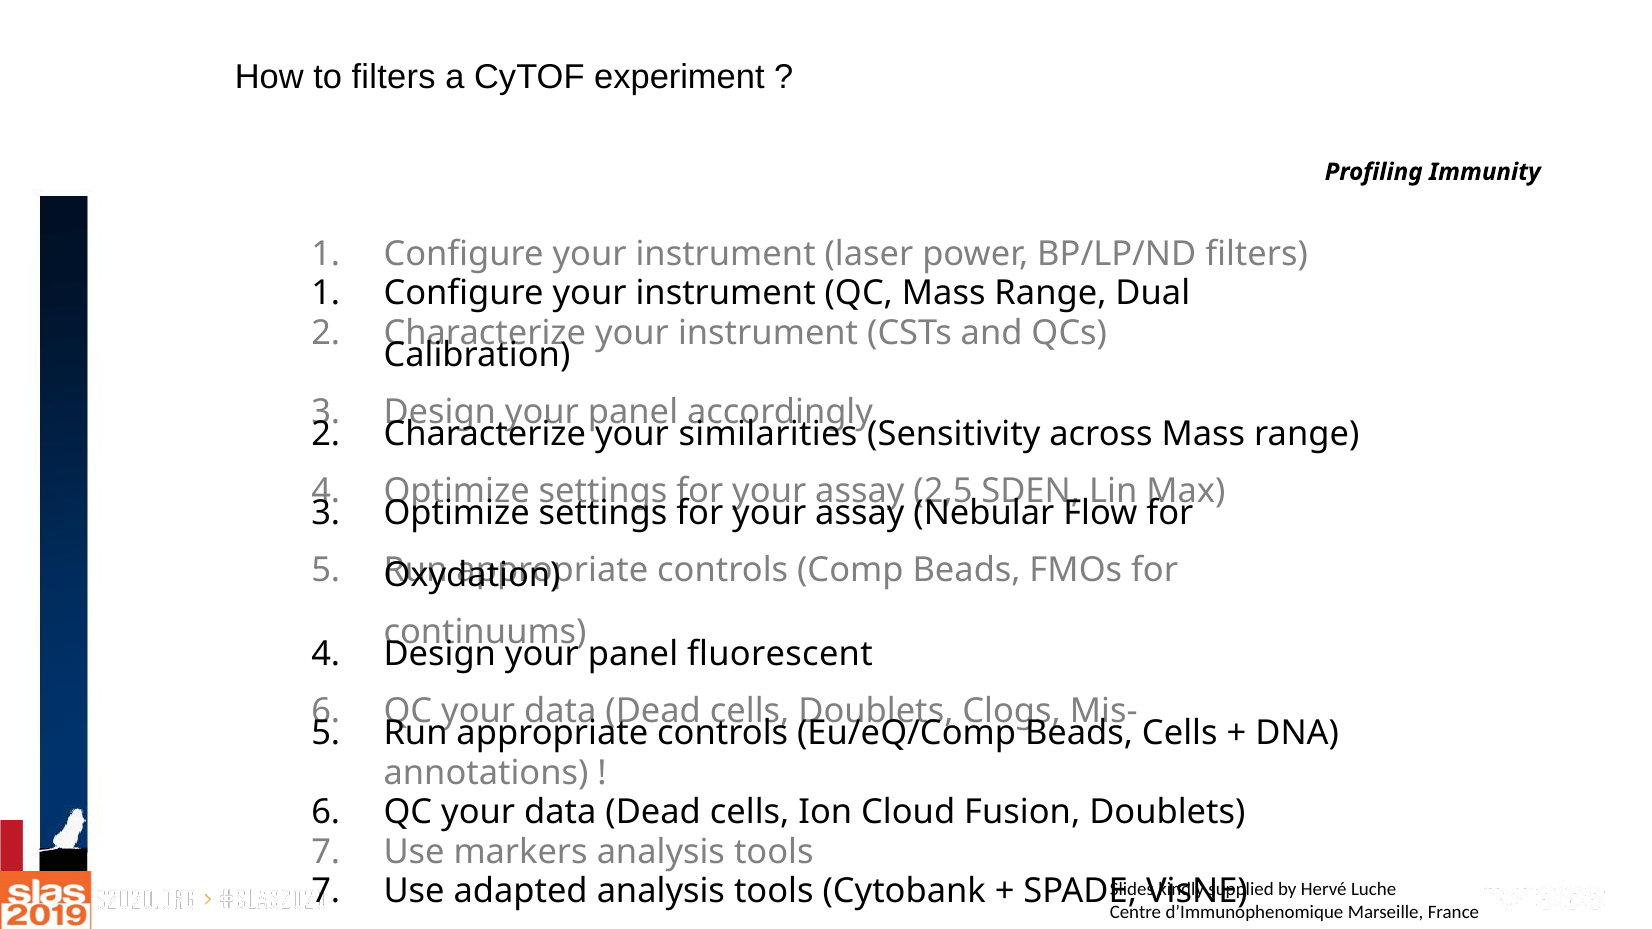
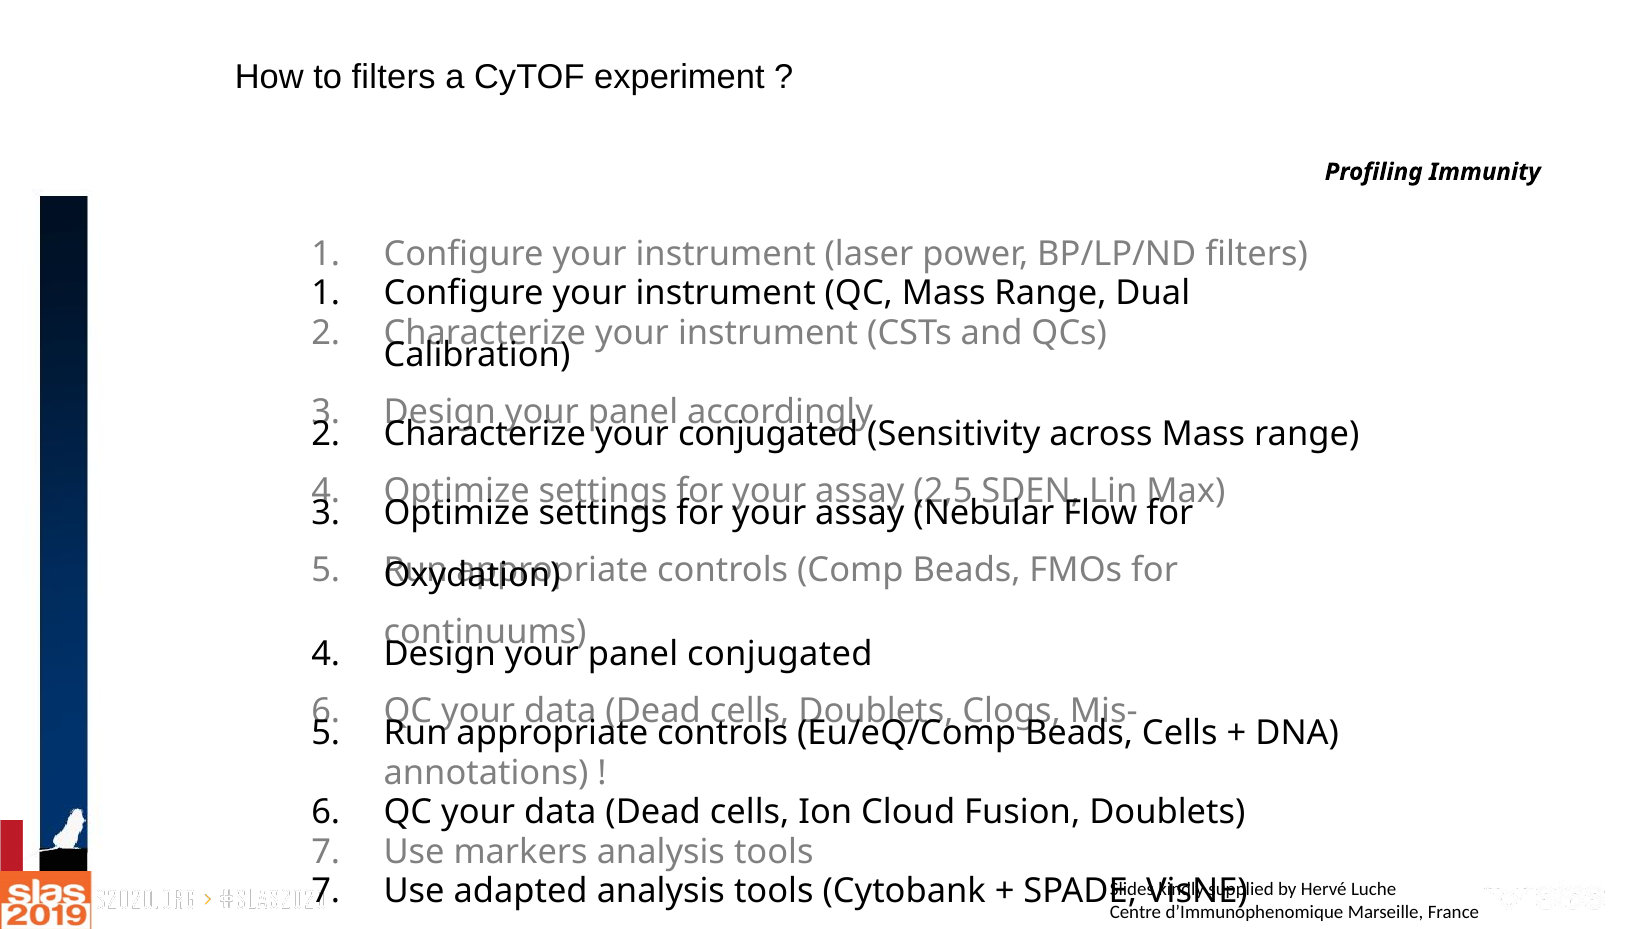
similarities at (768, 434): similarities -> conjugated
panel fluorescent: fluorescent -> conjugated
